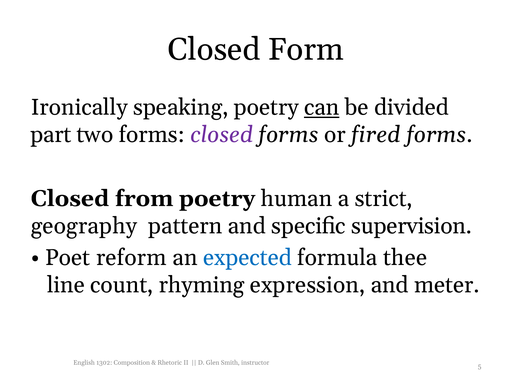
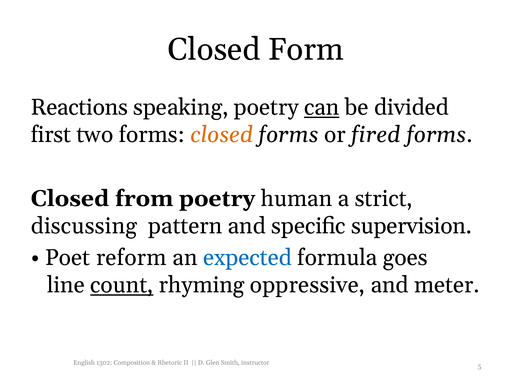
Ironically: Ironically -> Reactions
part: part -> first
closed at (222, 135) colour: purple -> orange
geography: geography -> discussing
thee: thee -> goes
count underline: none -> present
expression: expression -> oppressive
